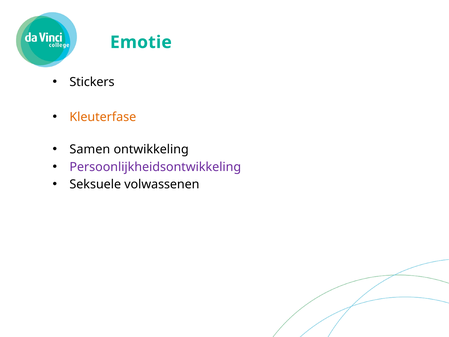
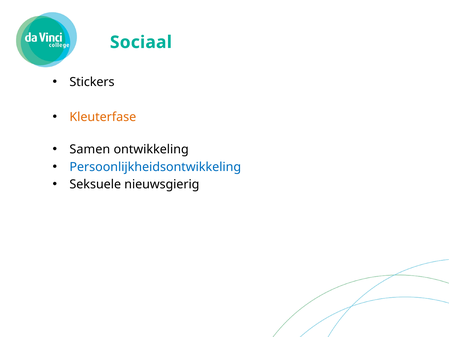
Emotie: Emotie -> Sociaal
Persoonlijkheidsontwikkeling colour: purple -> blue
volwassenen: volwassenen -> nieuwsgierig
